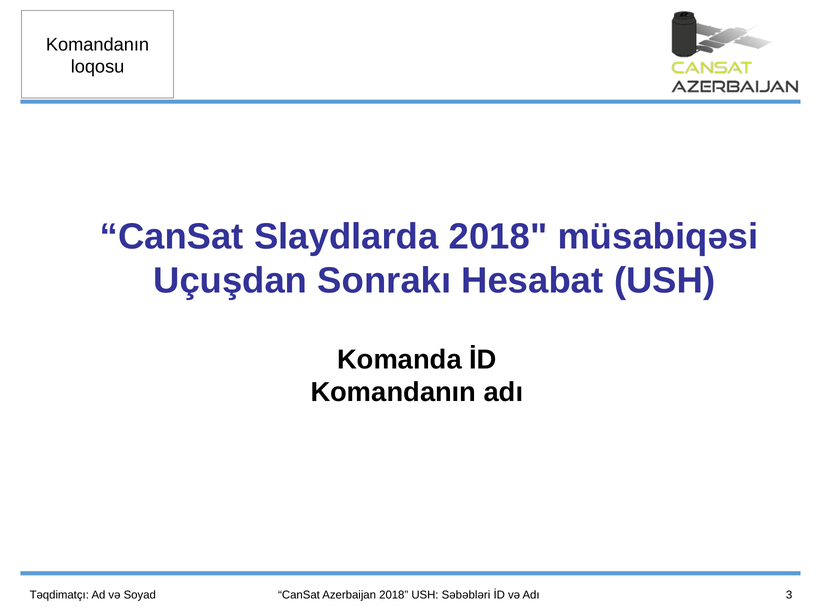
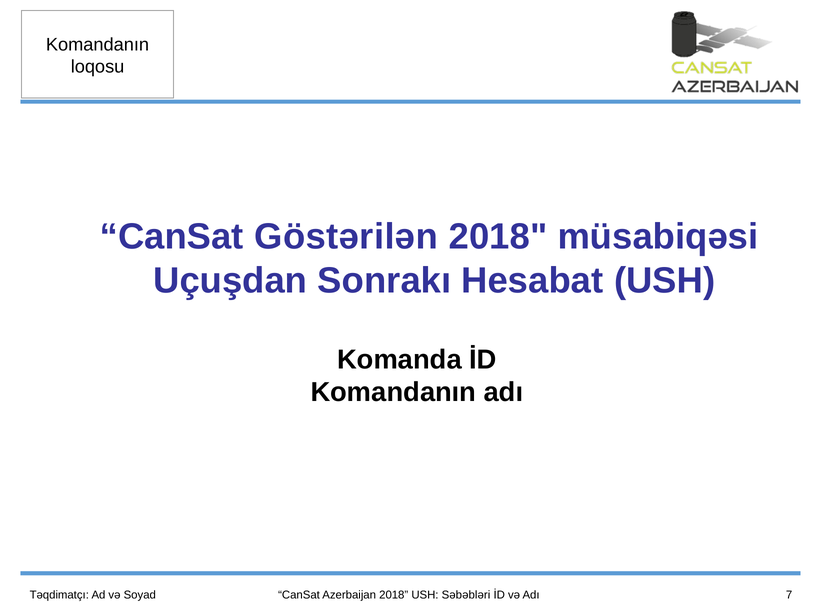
Slaydlarda: Slaydlarda -> Göstərilən
3: 3 -> 7
